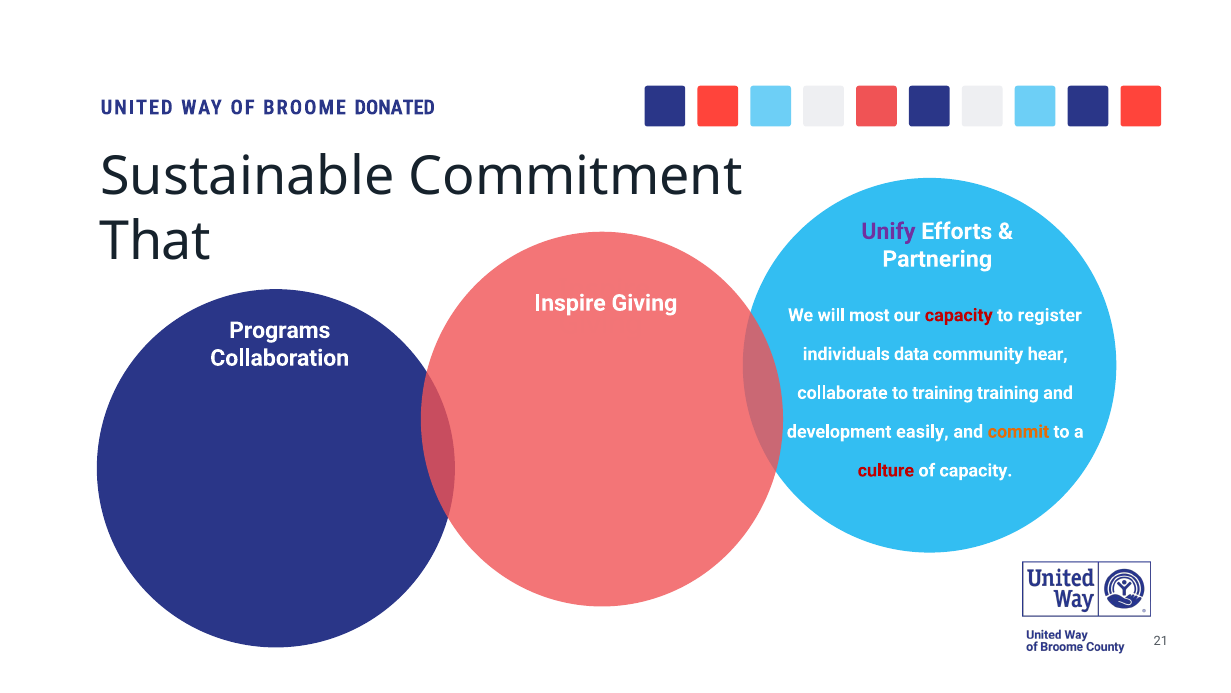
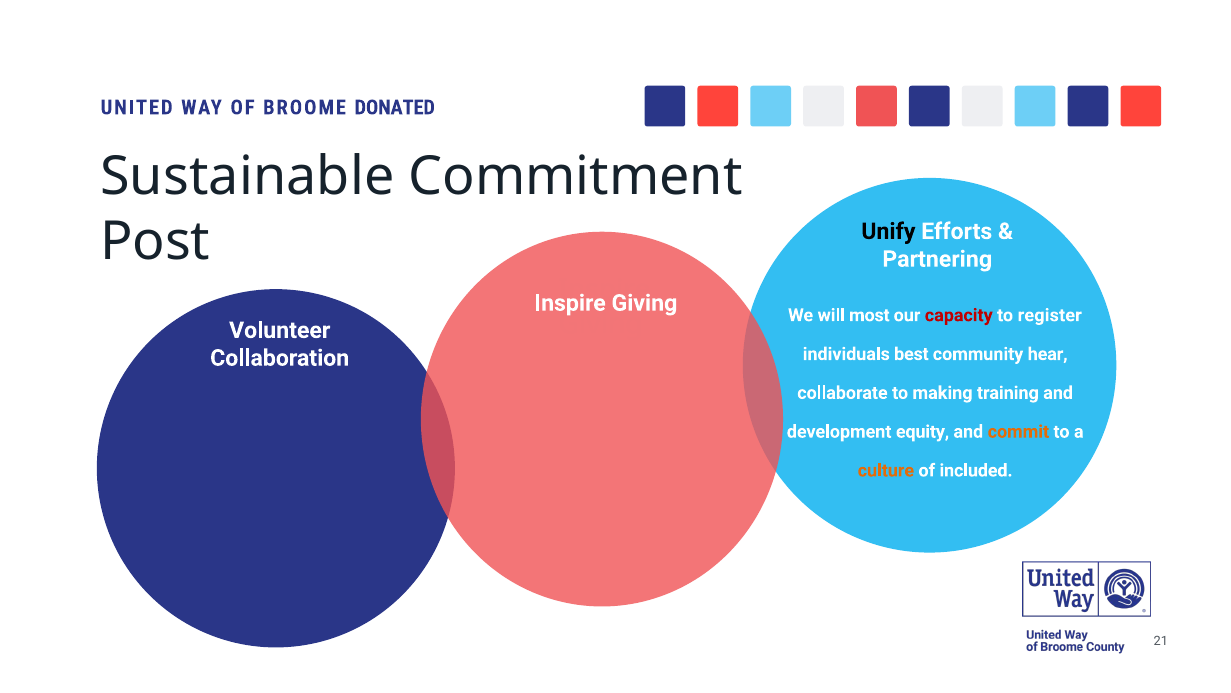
Unify colour: purple -> black
That: That -> Post
Programs: Programs -> Volunteer
data: data -> best
to training: training -> making
easily: easily -> equity
culture colour: red -> orange
of capacity: capacity -> included
